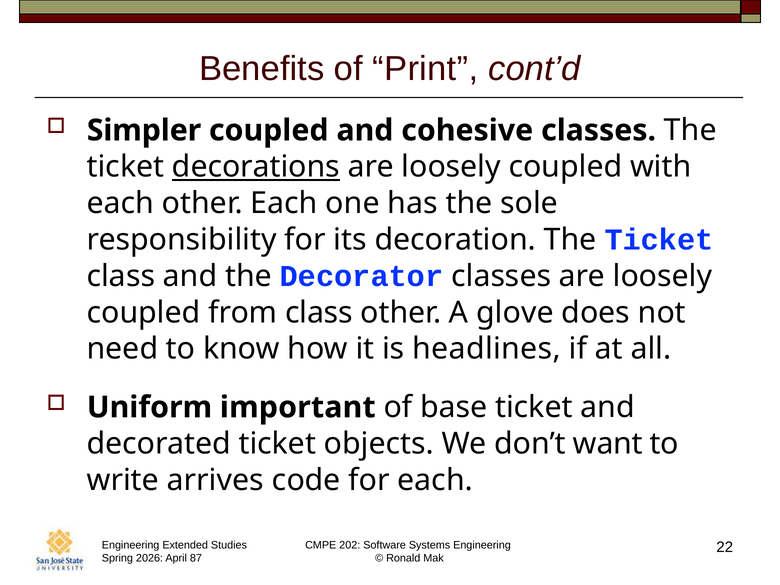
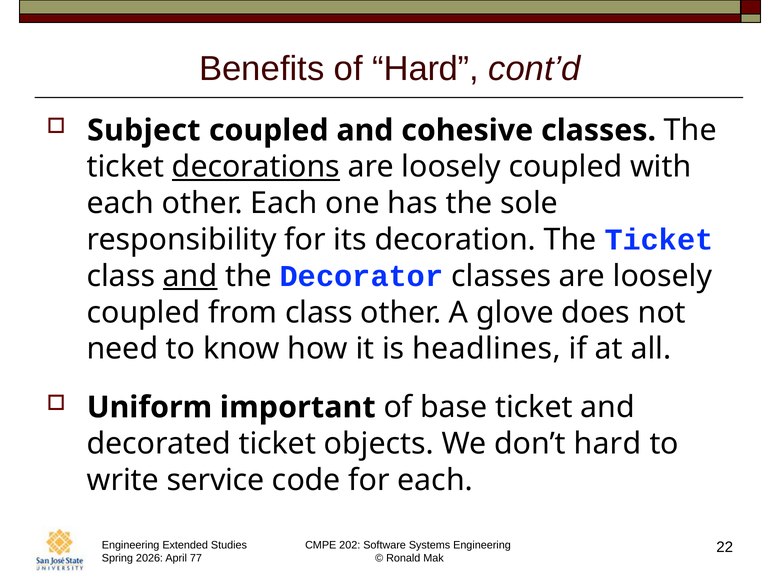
of Print: Print -> Hard
Simpler: Simpler -> Subject
and at (190, 276) underline: none -> present
don’t want: want -> hard
arrives: arrives -> service
87: 87 -> 77
